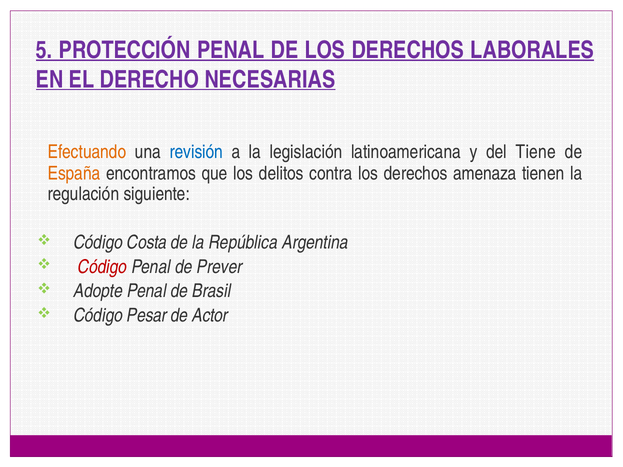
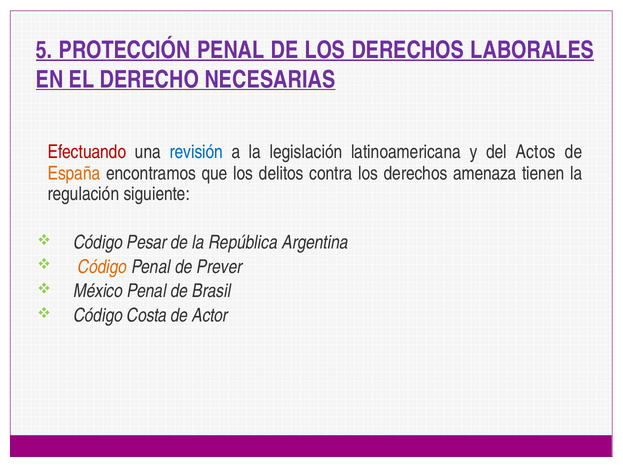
Efectuando colour: orange -> red
Tiene: Tiene -> Actos
Costa: Costa -> Pesar
Código at (103, 267) colour: red -> orange
Adopte: Adopte -> México
Pesar: Pesar -> Costa
